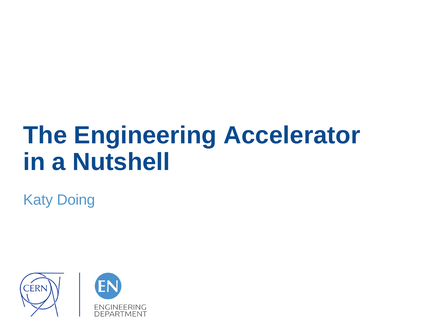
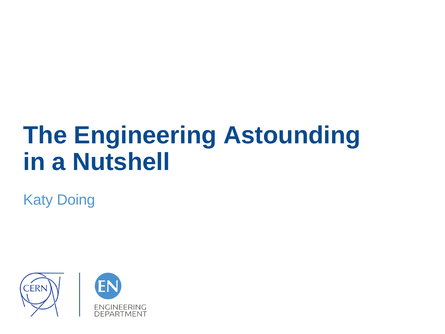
Accelerator: Accelerator -> Astounding
